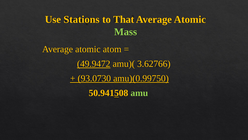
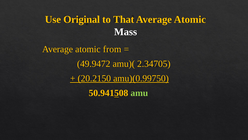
Stations: Stations -> Original
Mass colour: light green -> white
atom: atom -> from
49.9472 underline: present -> none
3.62766: 3.62766 -> 2.34705
93.0730: 93.0730 -> 20.2150
